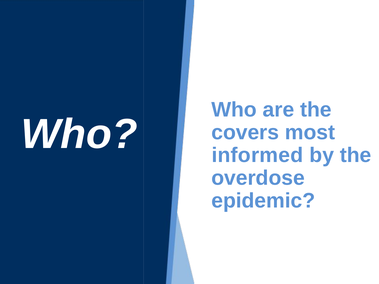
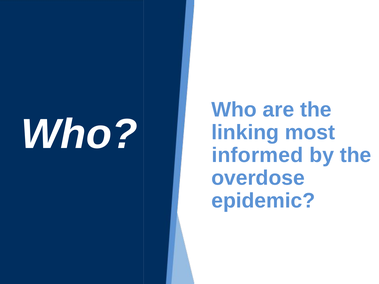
covers: covers -> linking
